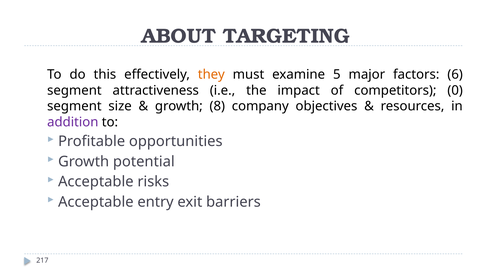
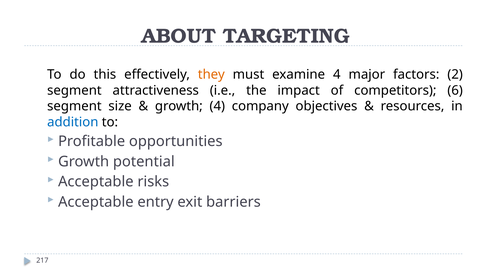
examine 5: 5 -> 4
6: 6 -> 2
0: 0 -> 6
growth 8: 8 -> 4
addition colour: purple -> blue
